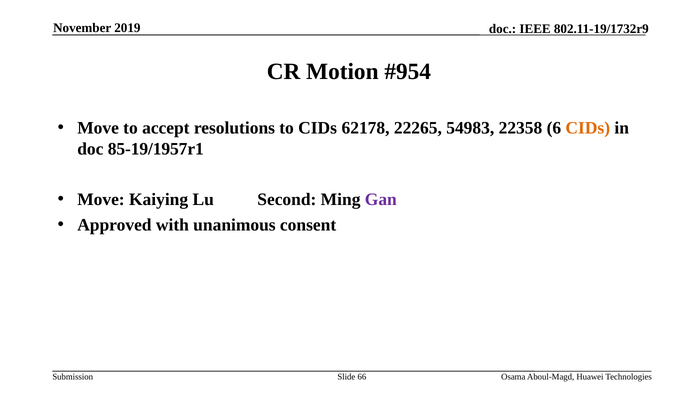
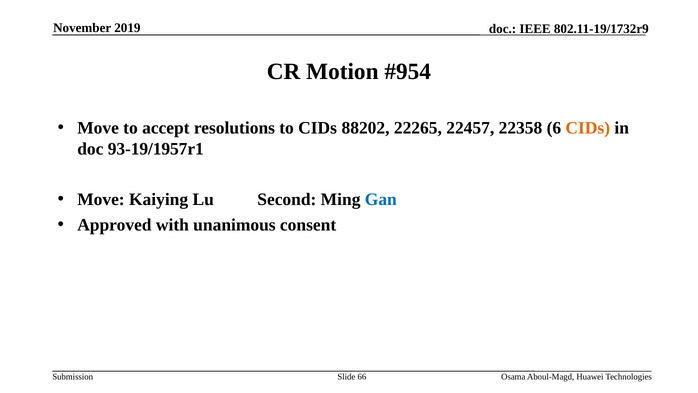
62178: 62178 -> 88202
54983: 54983 -> 22457
85-19/1957r1: 85-19/1957r1 -> 93-19/1957r1
Gan colour: purple -> blue
